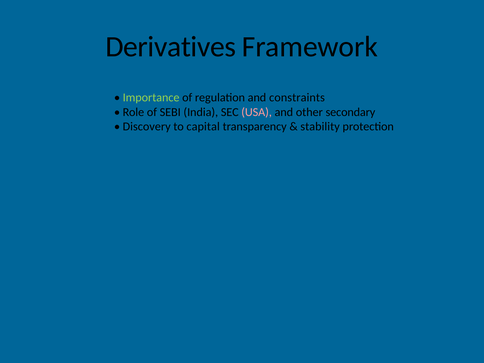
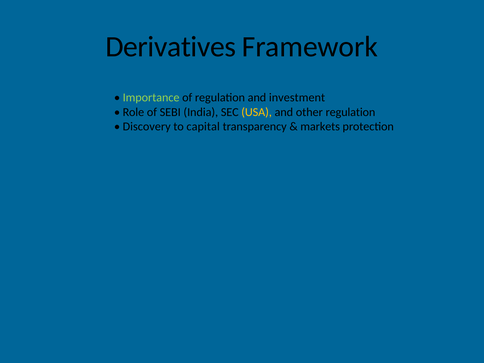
constraints: constraints -> investment
USA colour: pink -> yellow
other secondary: secondary -> regulation
stability: stability -> markets
